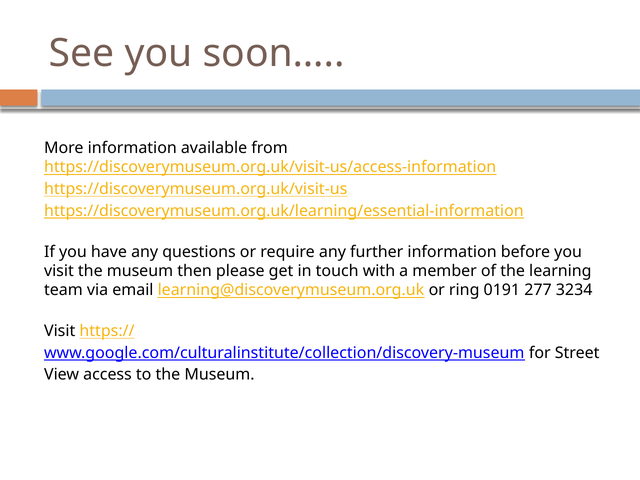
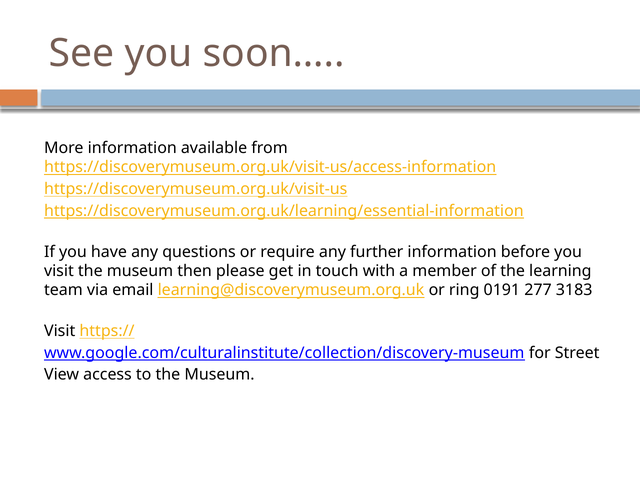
3234: 3234 -> 3183
